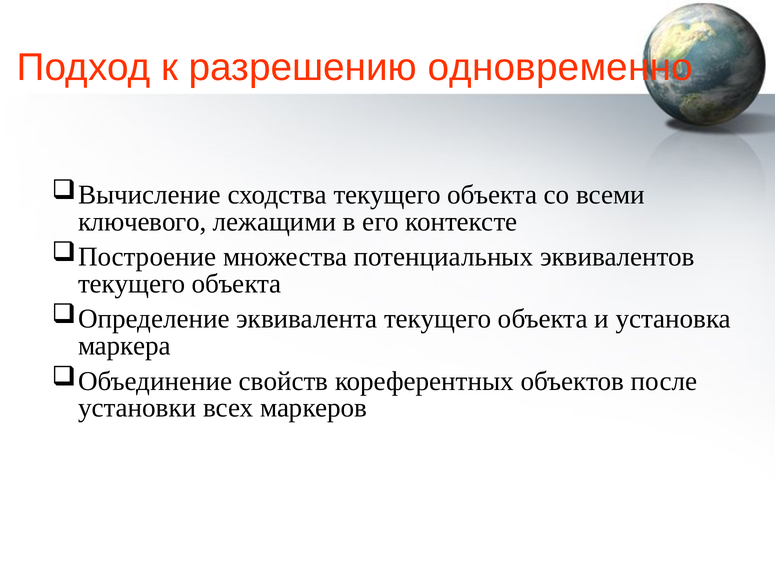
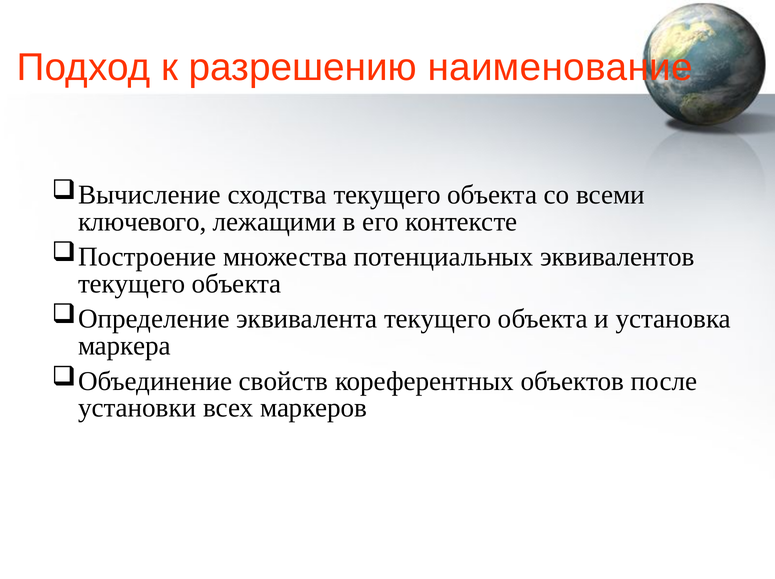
одновременно: одновременно -> наименование
